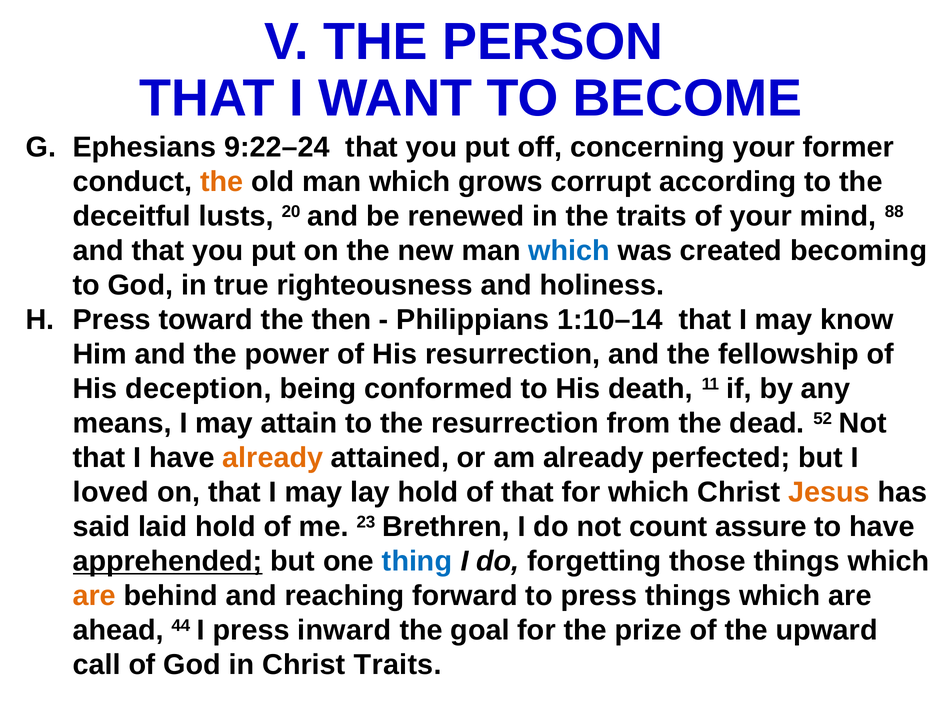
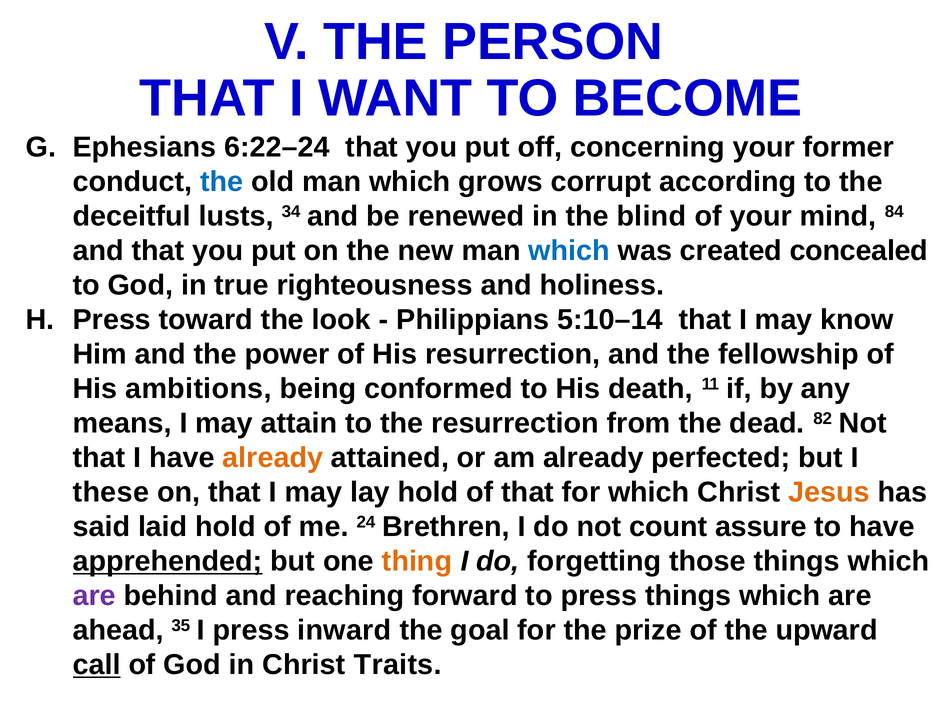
9:22–24: 9:22–24 -> 6:22–24
the at (222, 182) colour: orange -> blue
20: 20 -> 34
the traits: traits -> blind
88: 88 -> 84
becoming: becoming -> concealed
then: then -> look
1:10–14: 1:10–14 -> 5:10–14
deception: deception -> ambitions
52: 52 -> 82
loved: loved -> these
23: 23 -> 24
thing colour: blue -> orange
are at (94, 596) colour: orange -> purple
44: 44 -> 35
call underline: none -> present
